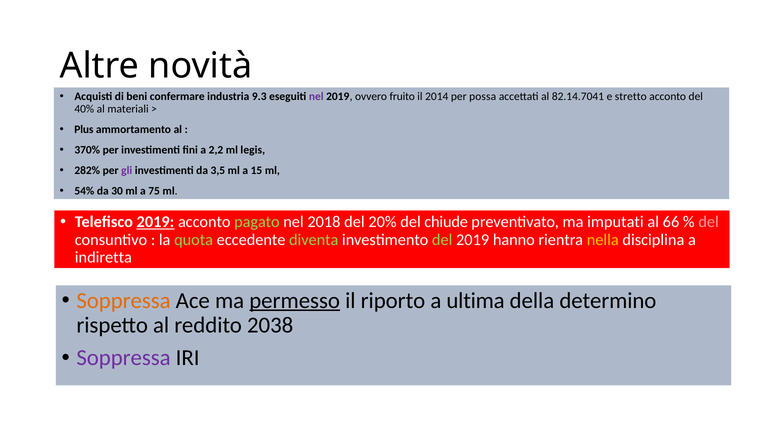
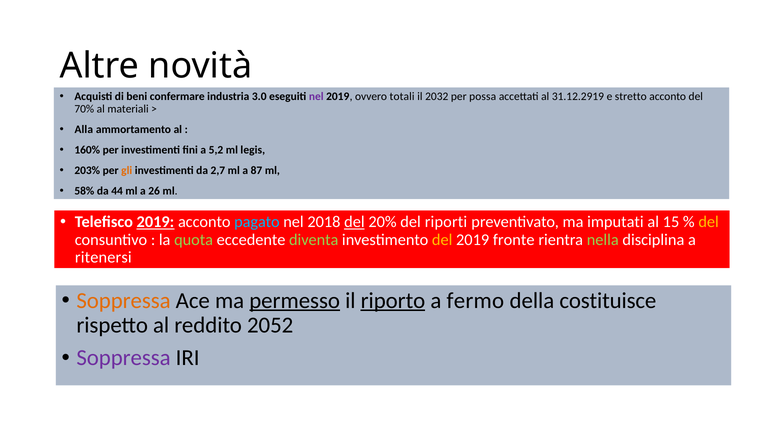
9.3: 9.3 -> 3.0
fruito: fruito -> totali
2014: 2014 -> 2032
82.14.7041: 82.14.7041 -> 31.12.2919
40%: 40% -> 70%
Plus: Plus -> Alla
370%: 370% -> 160%
2,2: 2,2 -> 5,2
282%: 282% -> 203%
gli colour: purple -> orange
3,5: 3,5 -> 2,7
15: 15 -> 87
54%: 54% -> 58%
30: 30 -> 44
75: 75 -> 26
pagato colour: light green -> light blue
del at (354, 222) underline: none -> present
chiude: chiude -> riporti
66: 66 -> 15
del at (709, 222) colour: pink -> yellow
del at (442, 239) colour: light green -> yellow
hanno: hanno -> fronte
nella colour: yellow -> light green
indiretta: indiretta -> ritenersi
riporto underline: none -> present
ultima: ultima -> fermo
determino: determino -> costituisce
2038: 2038 -> 2052
